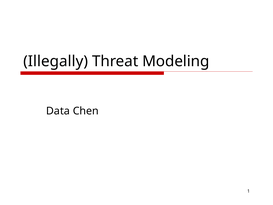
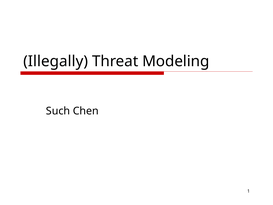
Data: Data -> Such
